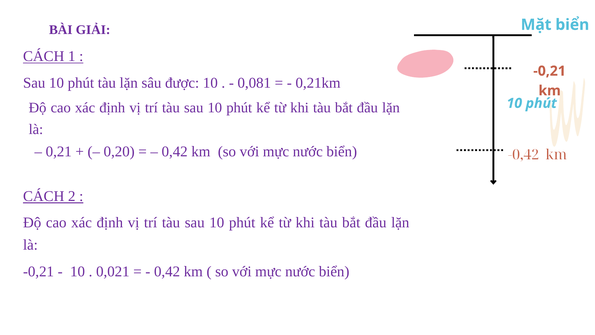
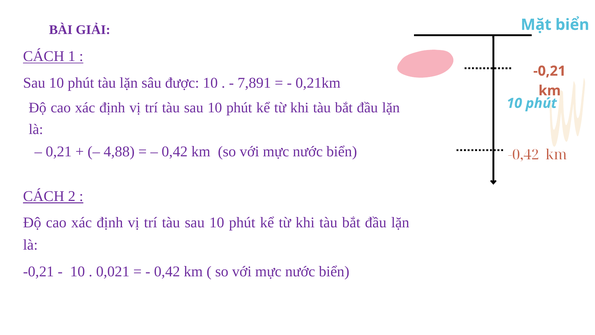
0,081: 0,081 -> 7,891
0,20: 0,20 -> 4,88
